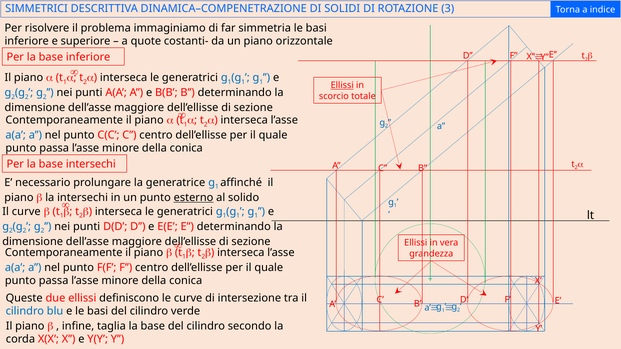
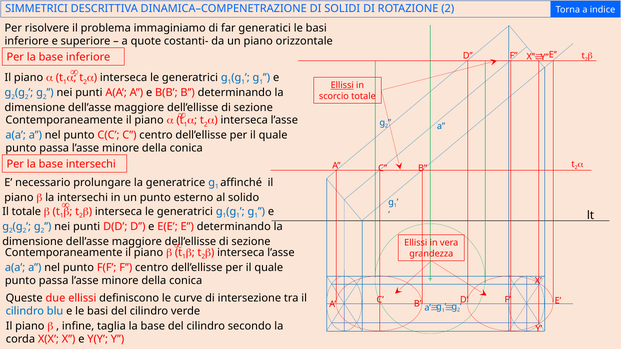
ROTAZIONE 3: 3 -> 2
simmetria: simmetria -> generatici
esterno underline: present -> none
Il curve: curve -> totale
